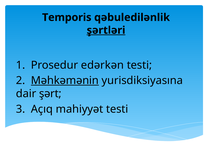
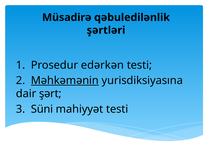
Temporis: Temporis -> Müsadirə
şərtləri underline: present -> none
Açıq: Açıq -> Süni
